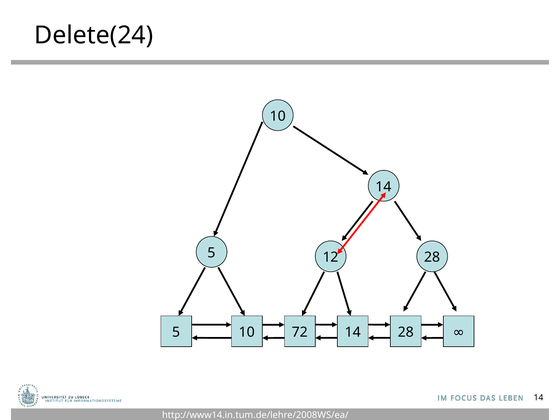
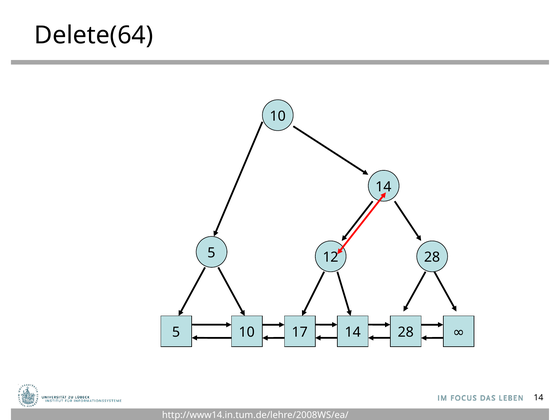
Delete(24: Delete(24 -> Delete(64
72: 72 -> 17
